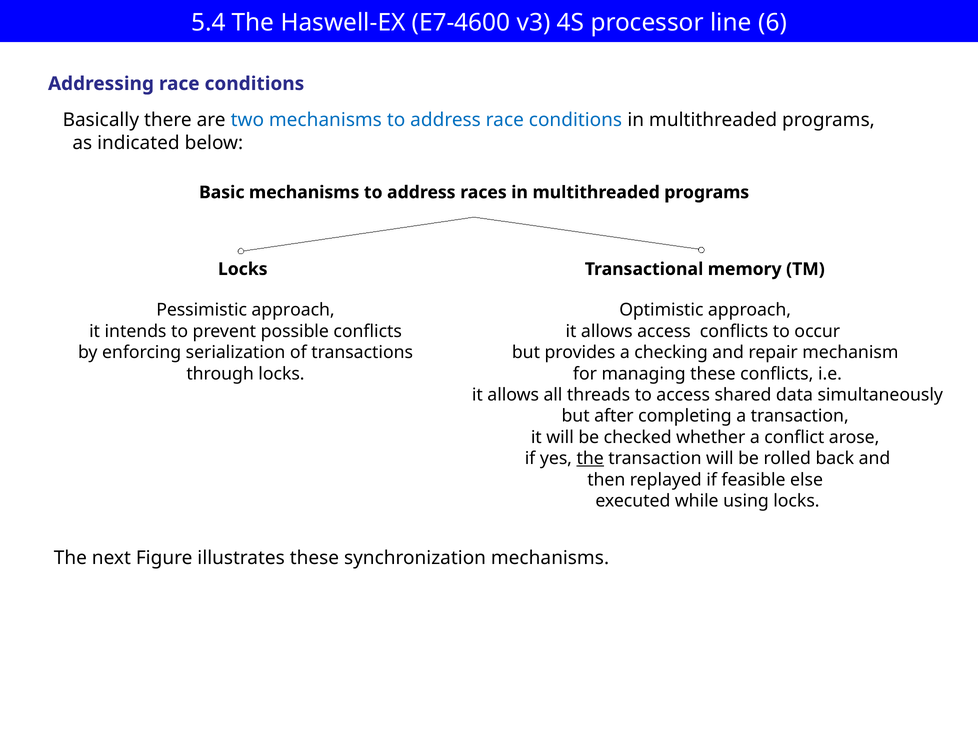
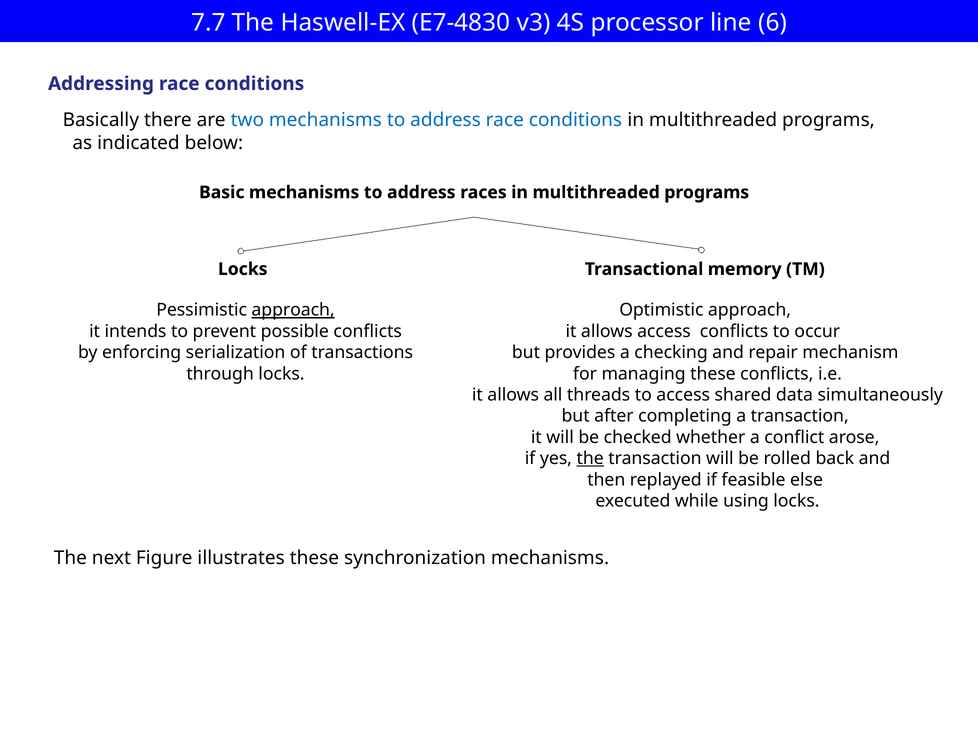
5.4: 5.4 -> 7.7
E7-4600: E7-4600 -> E7-4830
approach at (293, 310) underline: none -> present
